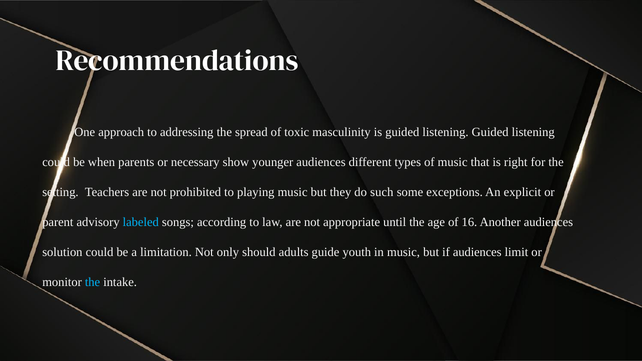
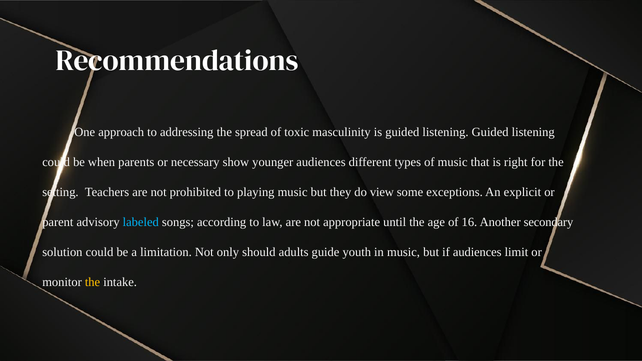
such: such -> view
Another audiences: audiences -> secondary
the at (93, 282) colour: light blue -> yellow
